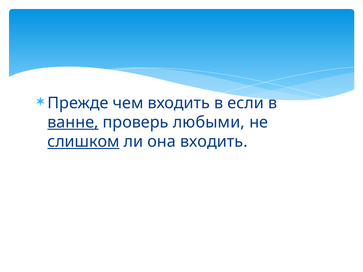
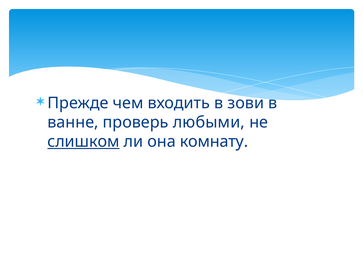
если: если -> зови
ванне underline: present -> none
она входить: входить -> комнату
